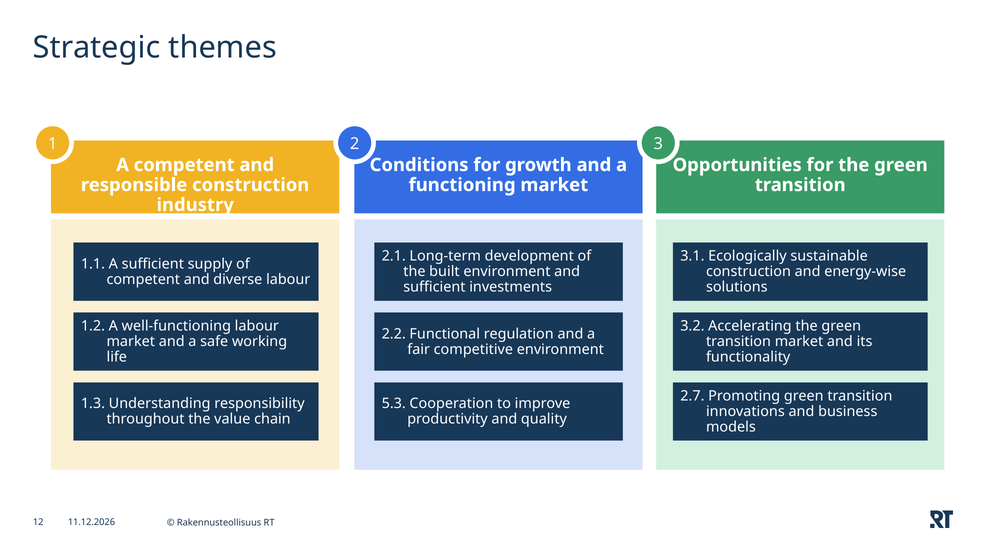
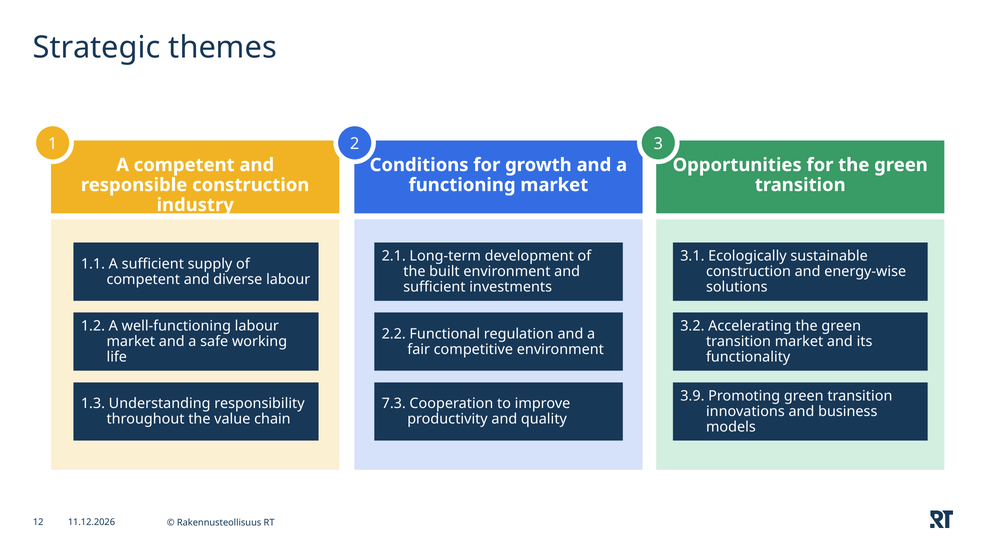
2.7: 2.7 -> 3.9
5.3: 5.3 -> 7.3
